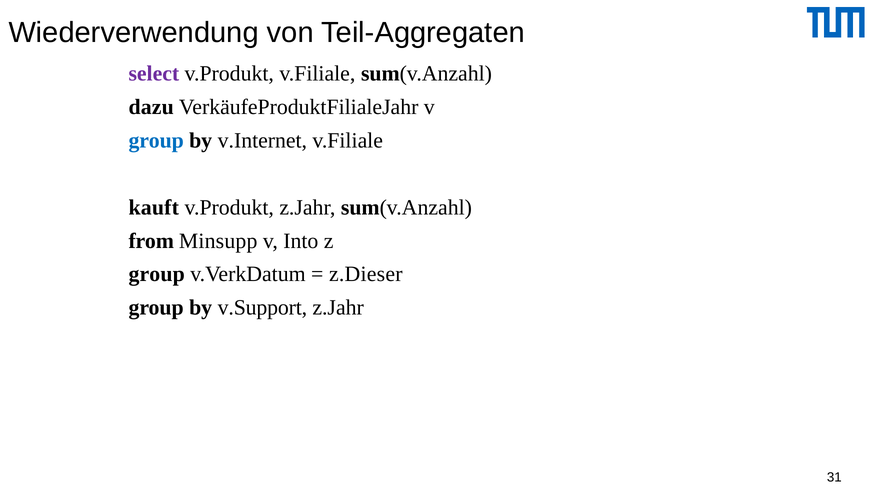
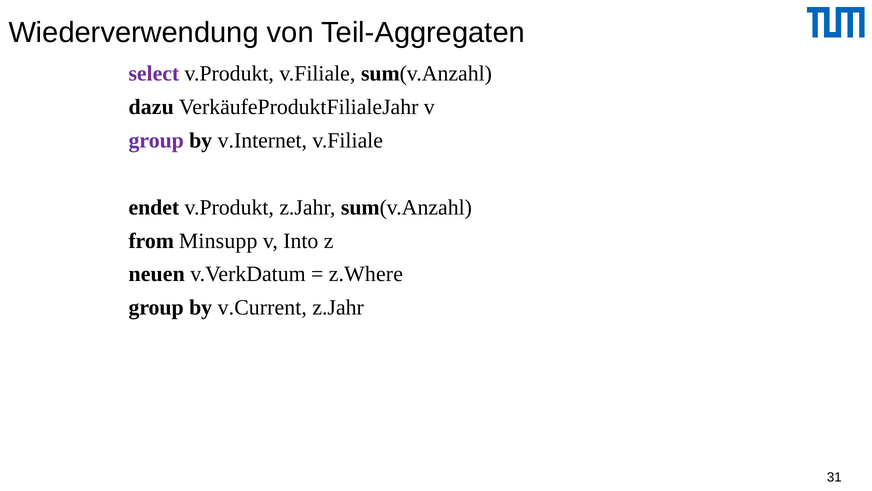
group at (156, 140) colour: blue -> purple
kauft: kauft -> endet
group at (157, 274): group -> neuen
z.Dieser: z.Dieser -> z.Where
v.Support: v.Support -> v.Current
